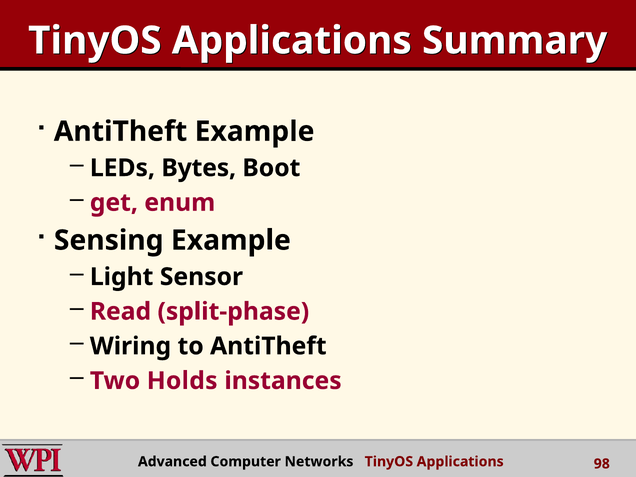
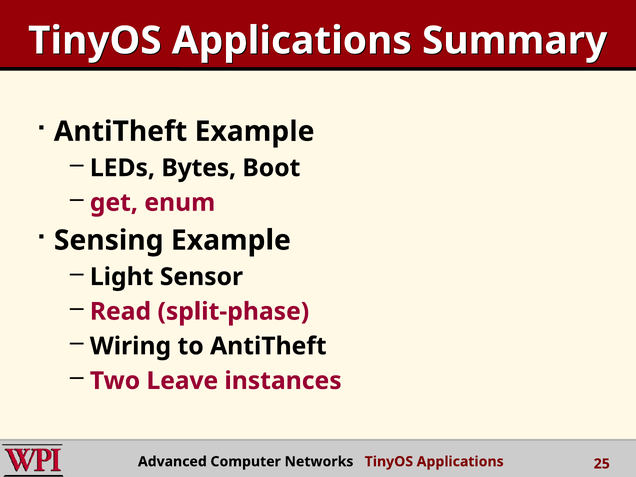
Holds: Holds -> Leave
98: 98 -> 25
